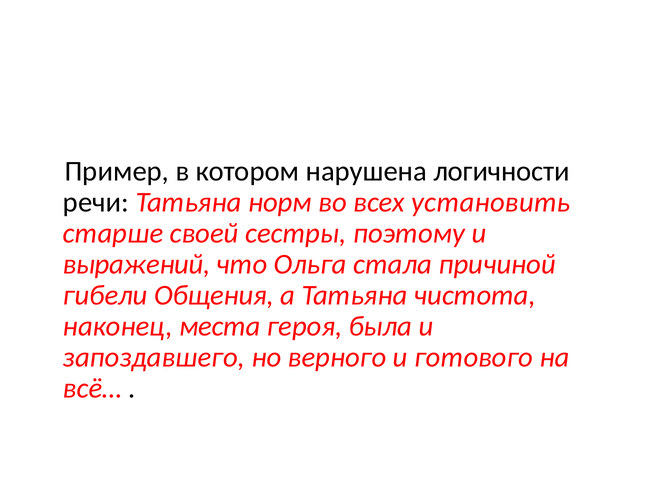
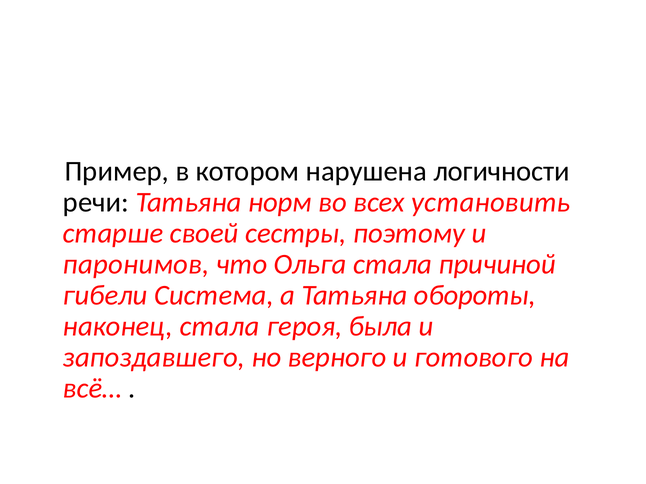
выражений: выражений -> паронимов
Общения: Общения -> Система
чистота: чистота -> обороты
наконец места: места -> стала
